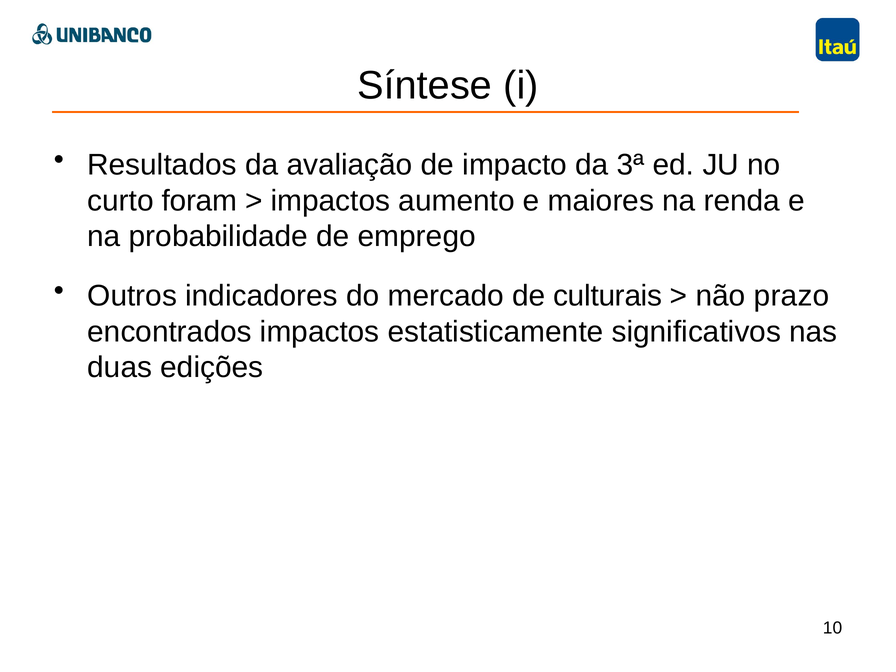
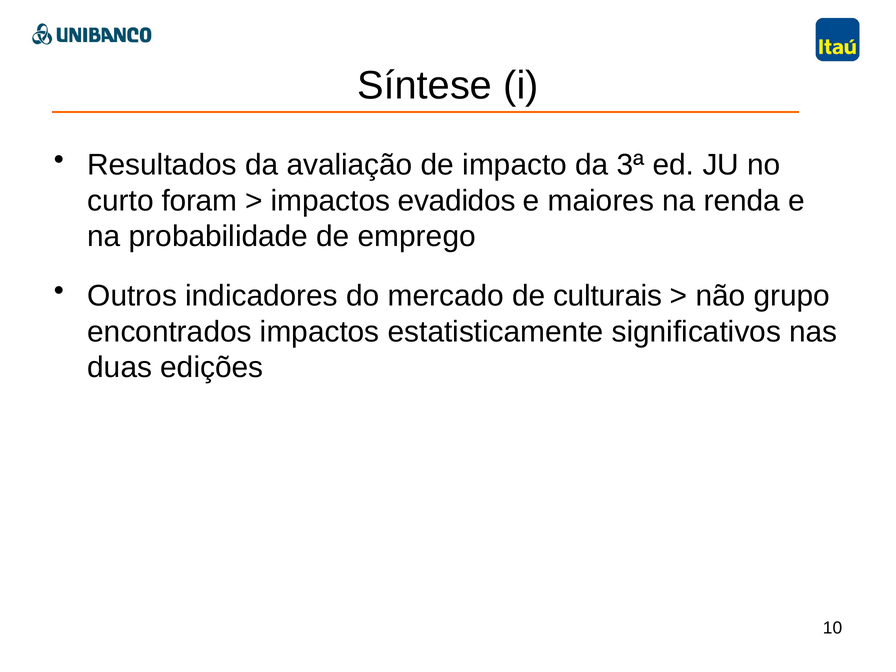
aumento: aumento -> evadidos
prazo: prazo -> grupo
